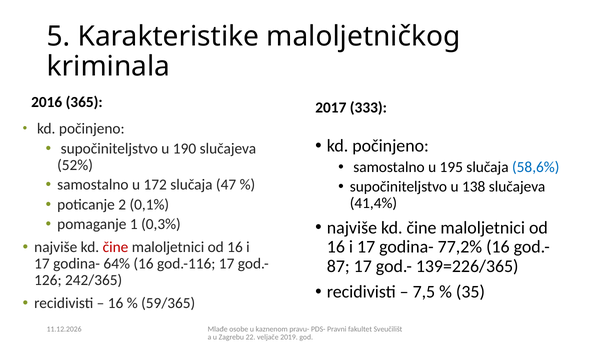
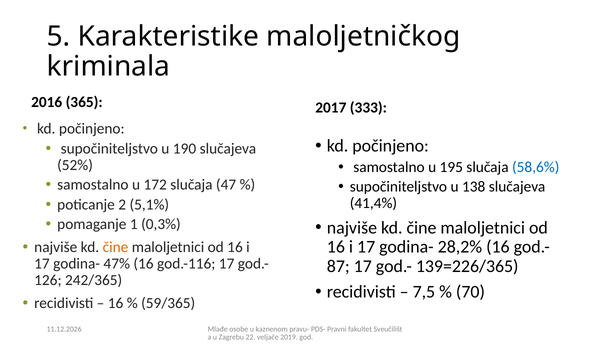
0,1%: 0,1% -> 5,1%
čine at (115, 247) colour: red -> orange
77,2%: 77,2% -> 28,2%
64%: 64% -> 47%
35: 35 -> 70
